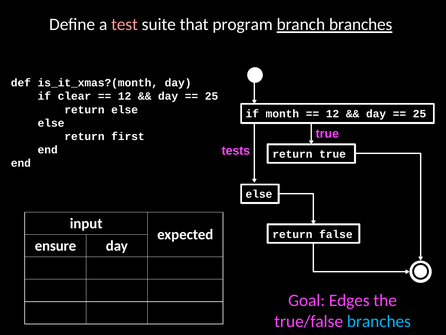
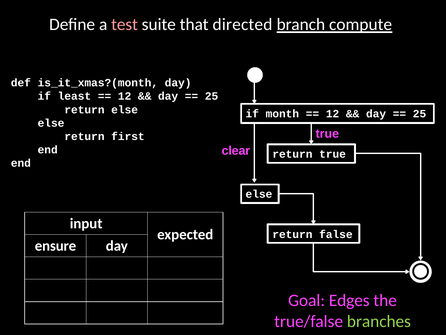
program: program -> directed
branch branches: branches -> compute
clear: clear -> least
tests: tests -> clear
branches at (379, 321) colour: light blue -> light green
